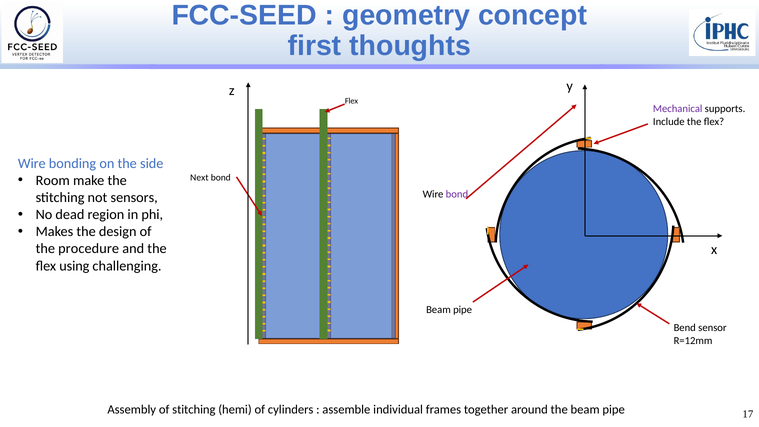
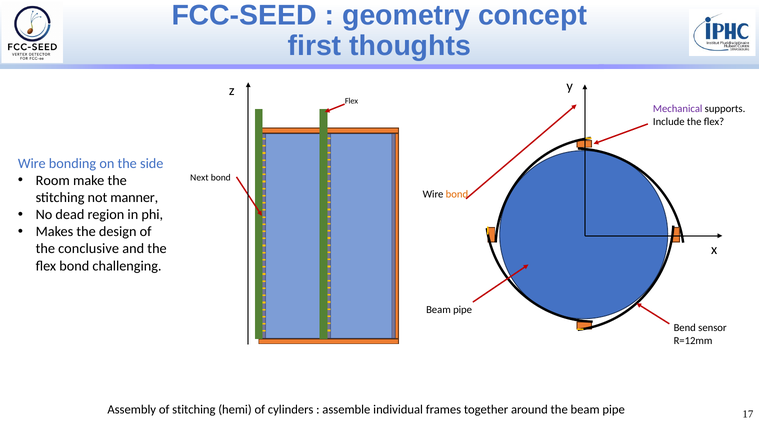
bond at (457, 194) colour: purple -> orange
sensors: sensors -> manner
procedure: procedure -> conclusive
flex using: using -> bond
